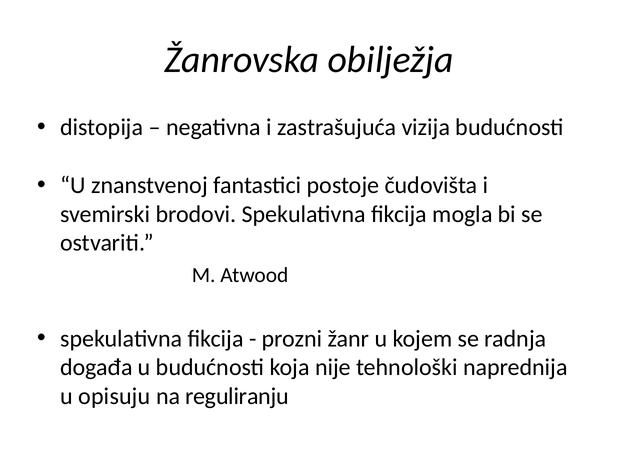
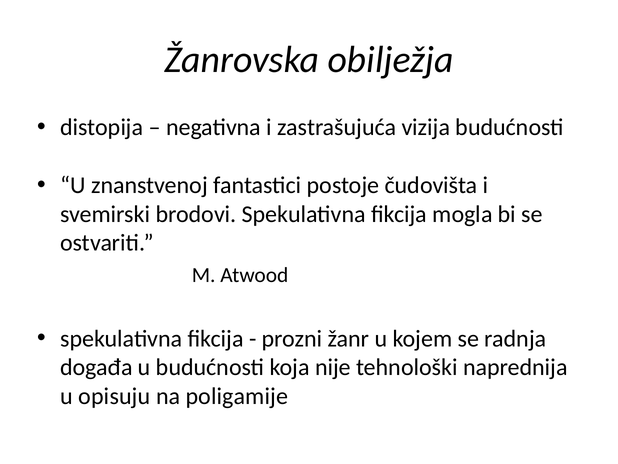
reguliranju: reguliranju -> poligamije
